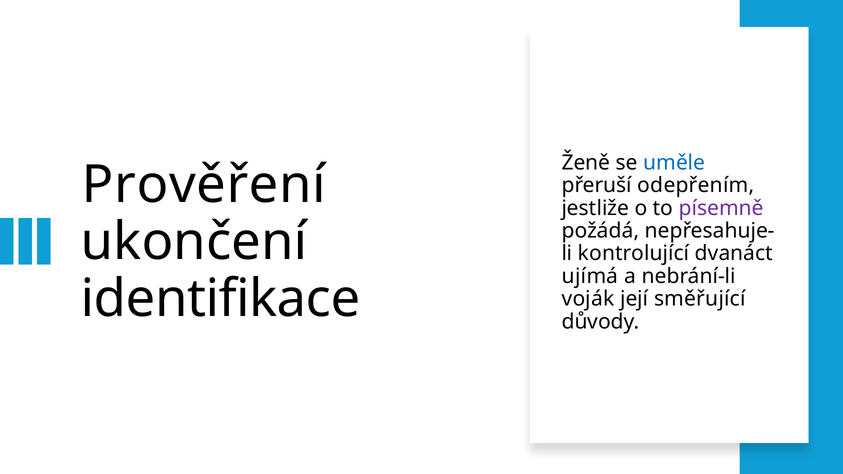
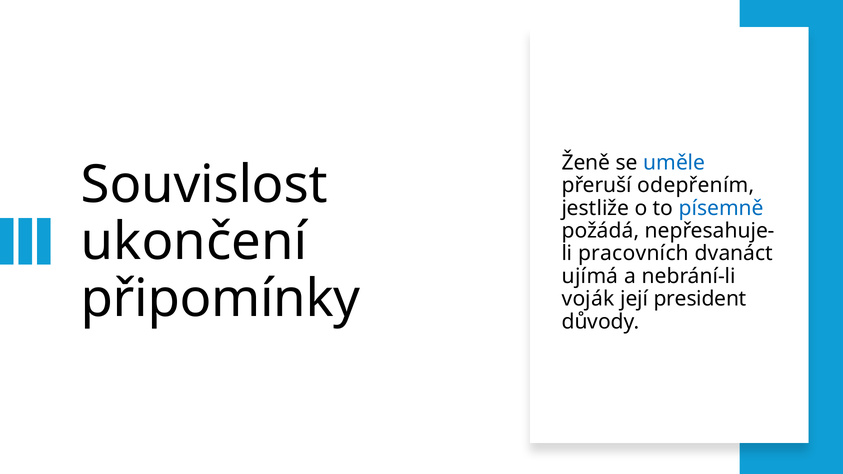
Prověření: Prověření -> Souvislost
písemně colour: purple -> blue
kontrolující: kontrolující -> pracovních
identifikace: identifikace -> připomínky
směřující: směřující -> president
